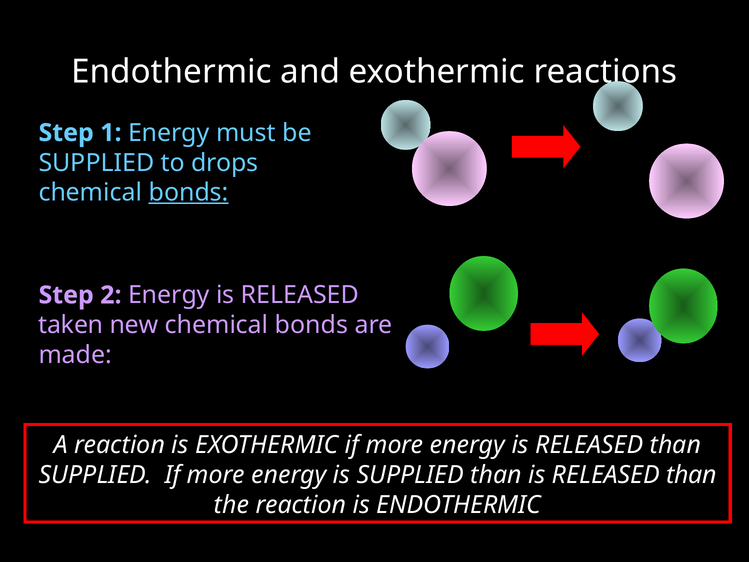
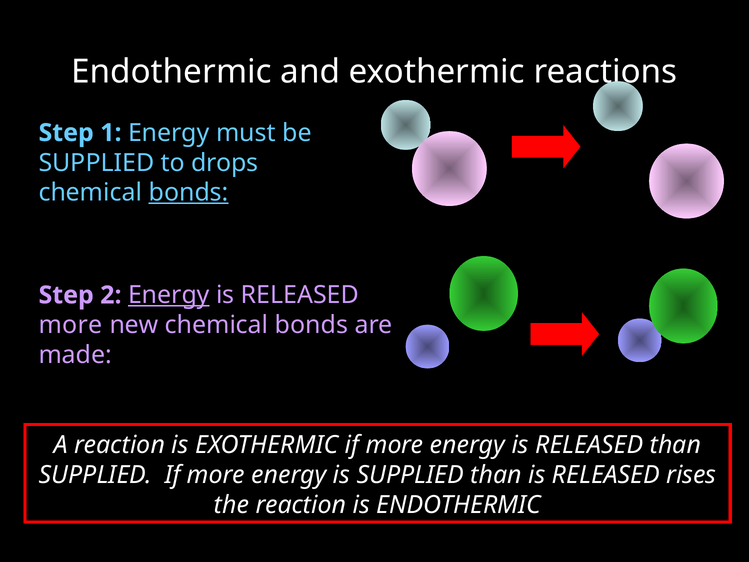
Energy at (169, 295) underline: none -> present
taken at (71, 325): taken -> more
than is RELEASED than: than -> rises
